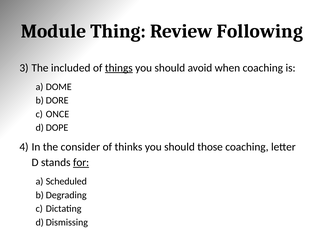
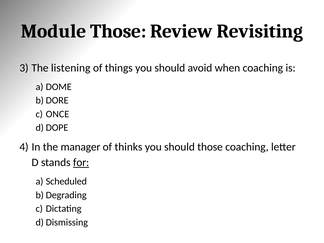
Module Thing: Thing -> Those
Following: Following -> Revisiting
included: included -> listening
things underline: present -> none
consider: consider -> manager
